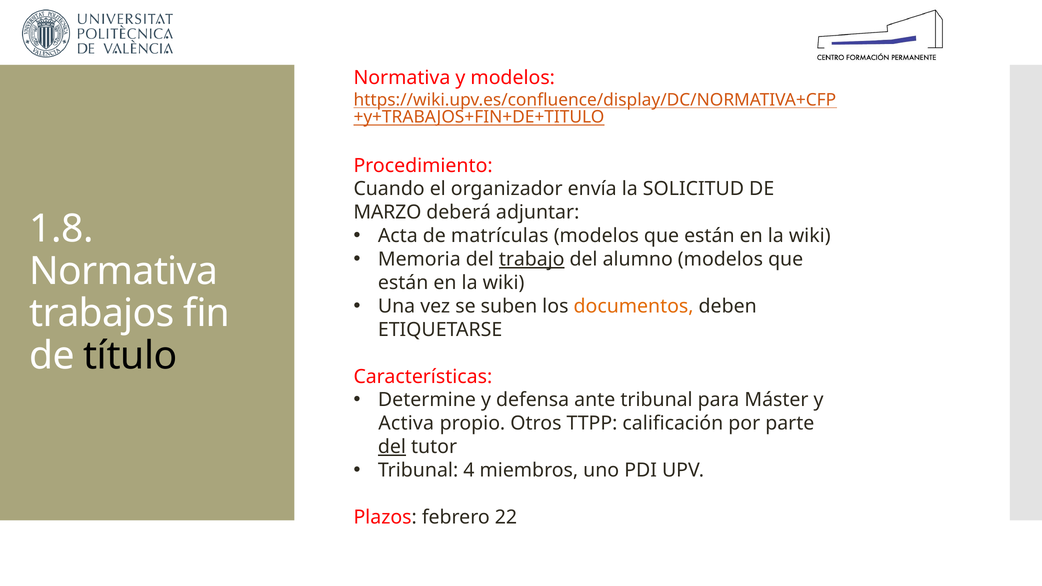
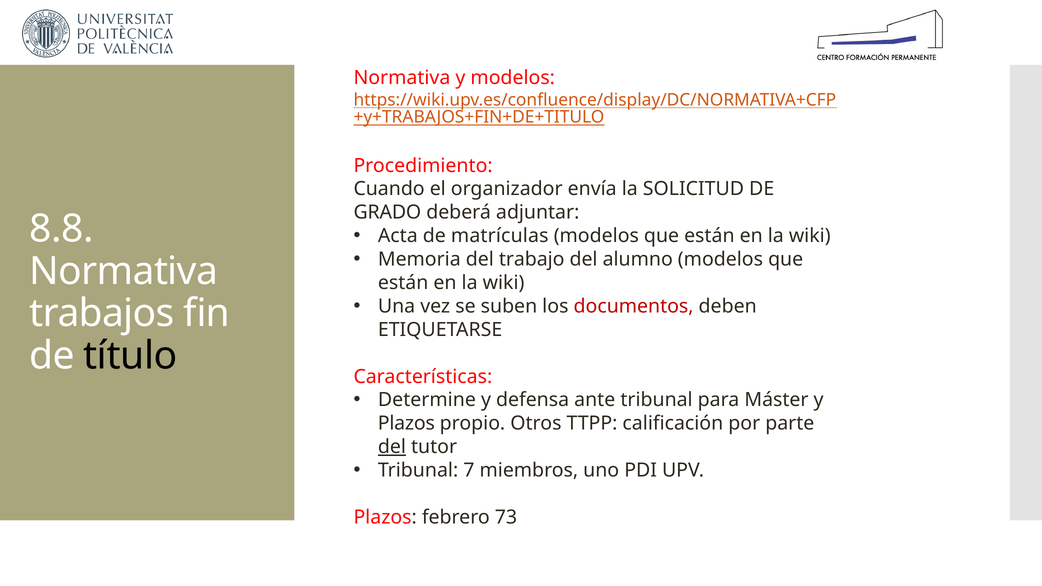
MARZO: MARZO -> GRADO
1.8: 1.8 -> 8.8
trabajo underline: present -> none
documentos colour: orange -> red
Activa at (406, 424): Activa -> Plazos
4: 4 -> 7
22: 22 -> 73
